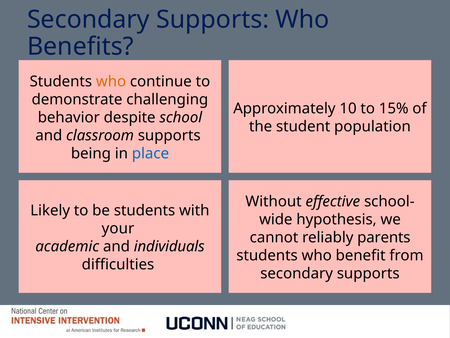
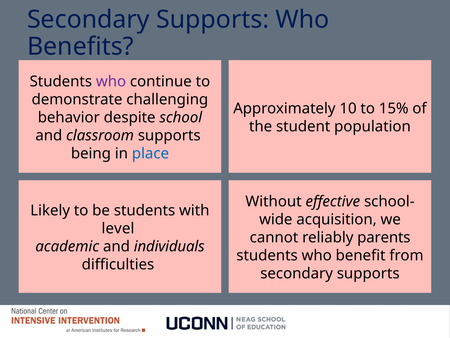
who at (111, 81) colour: orange -> purple
hypothesis: hypothesis -> acquisition
your: your -> level
